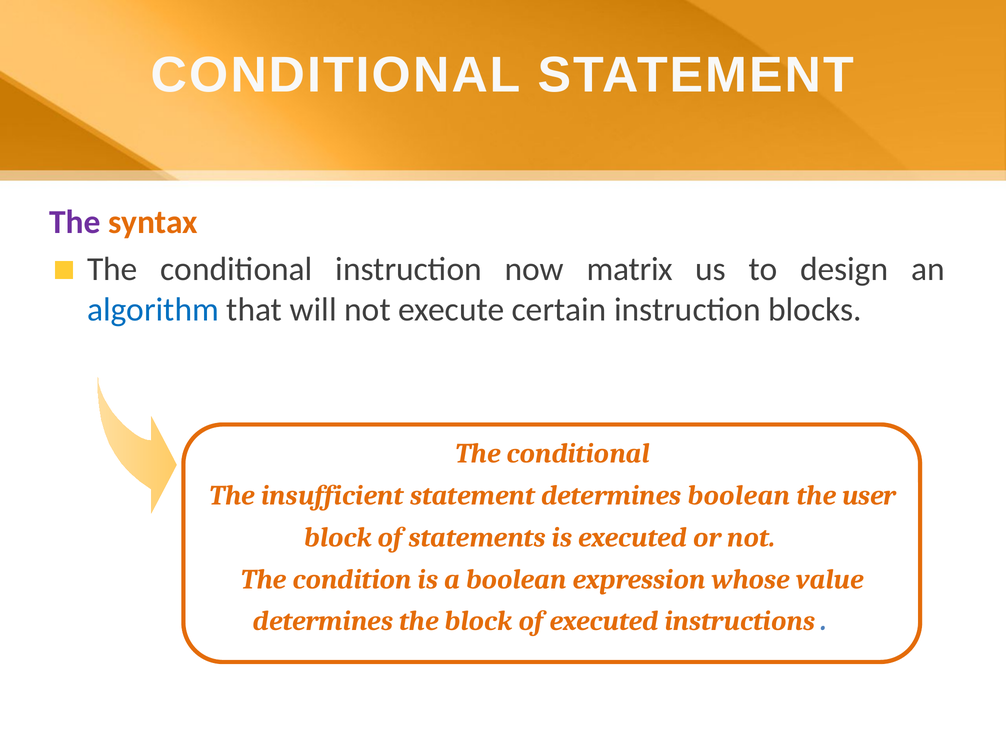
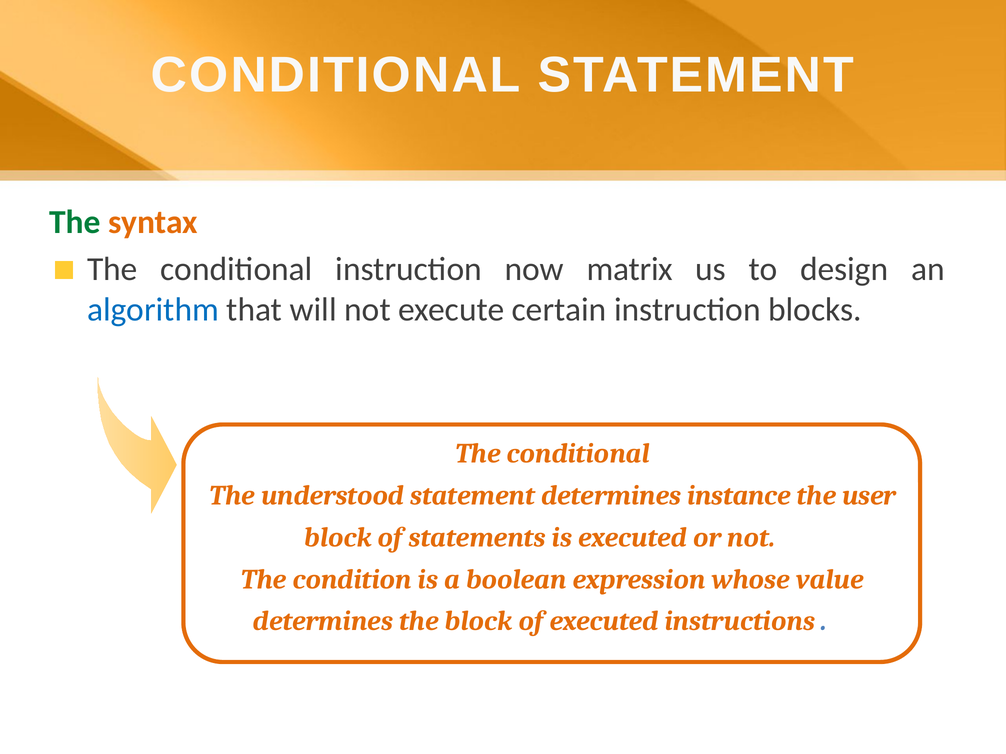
The at (75, 223) colour: purple -> green
insufficient: insufficient -> understood
determines boolean: boolean -> instance
